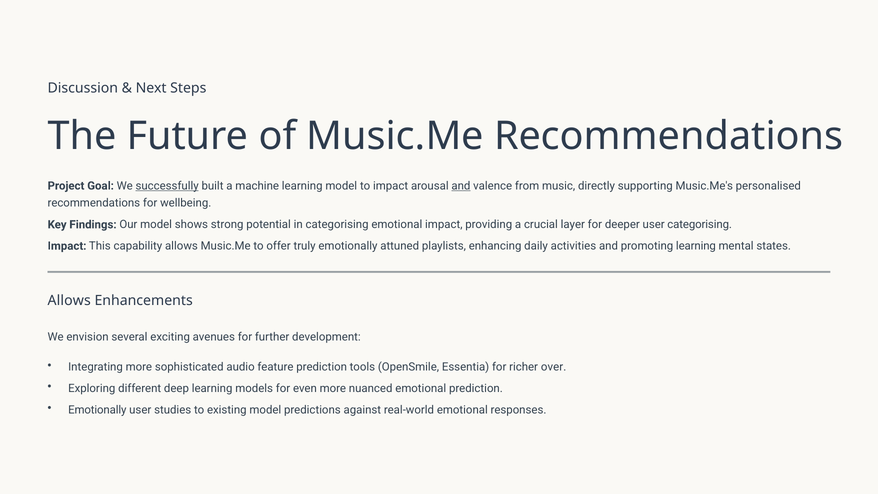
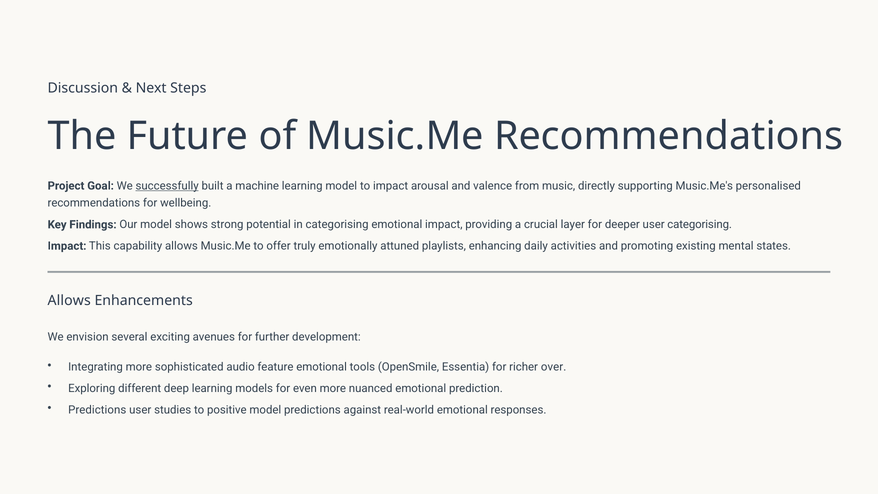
and at (461, 186) underline: present -> none
promoting learning: learning -> existing
feature prediction: prediction -> emotional
Emotionally at (97, 410): Emotionally -> Predictions
existing: existing -> positive
